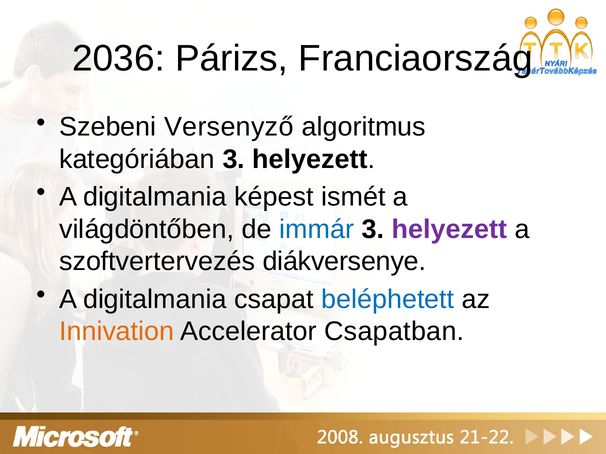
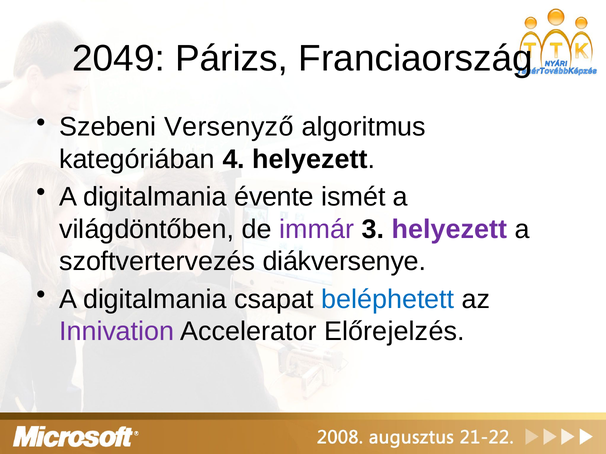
2036: 2036 -> 2049
kategóriában 3: 3 -> 4
képest: képest -> évente
immár colour: blue -> purple
Innivation colour: orange -> purple
Csapatban: Csapatban -> Előrejelzés
